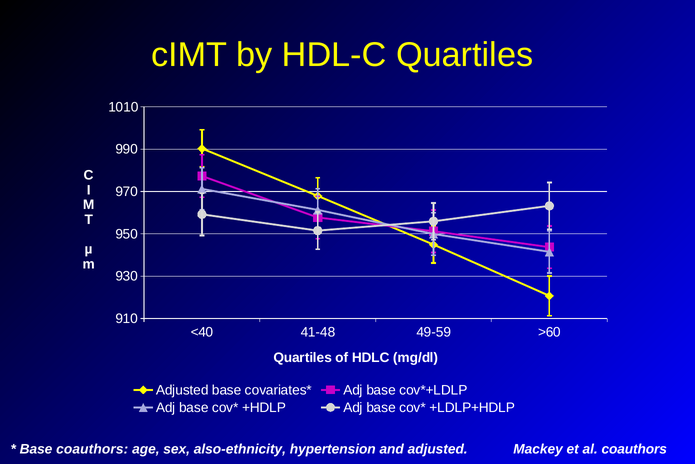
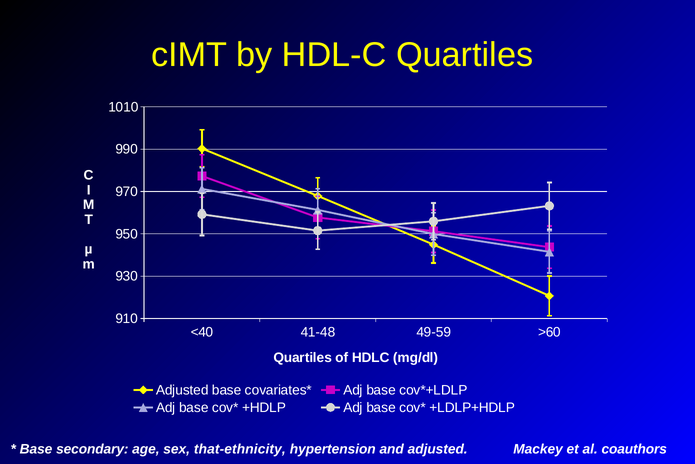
Base coauthors: coauthors -> secondary
also-ethnicity: also-ethnicity -> that-ethnicity
